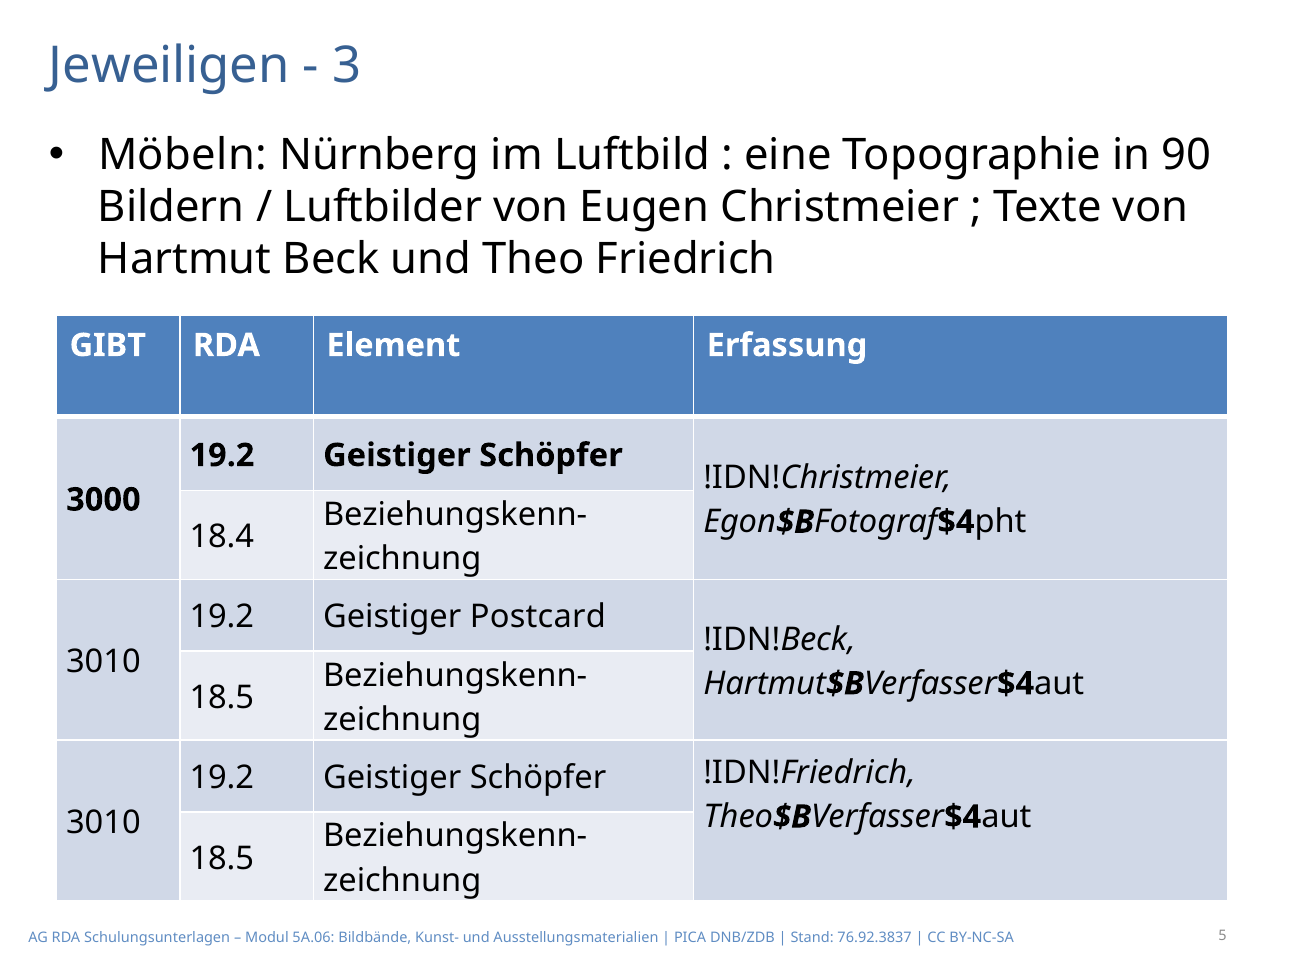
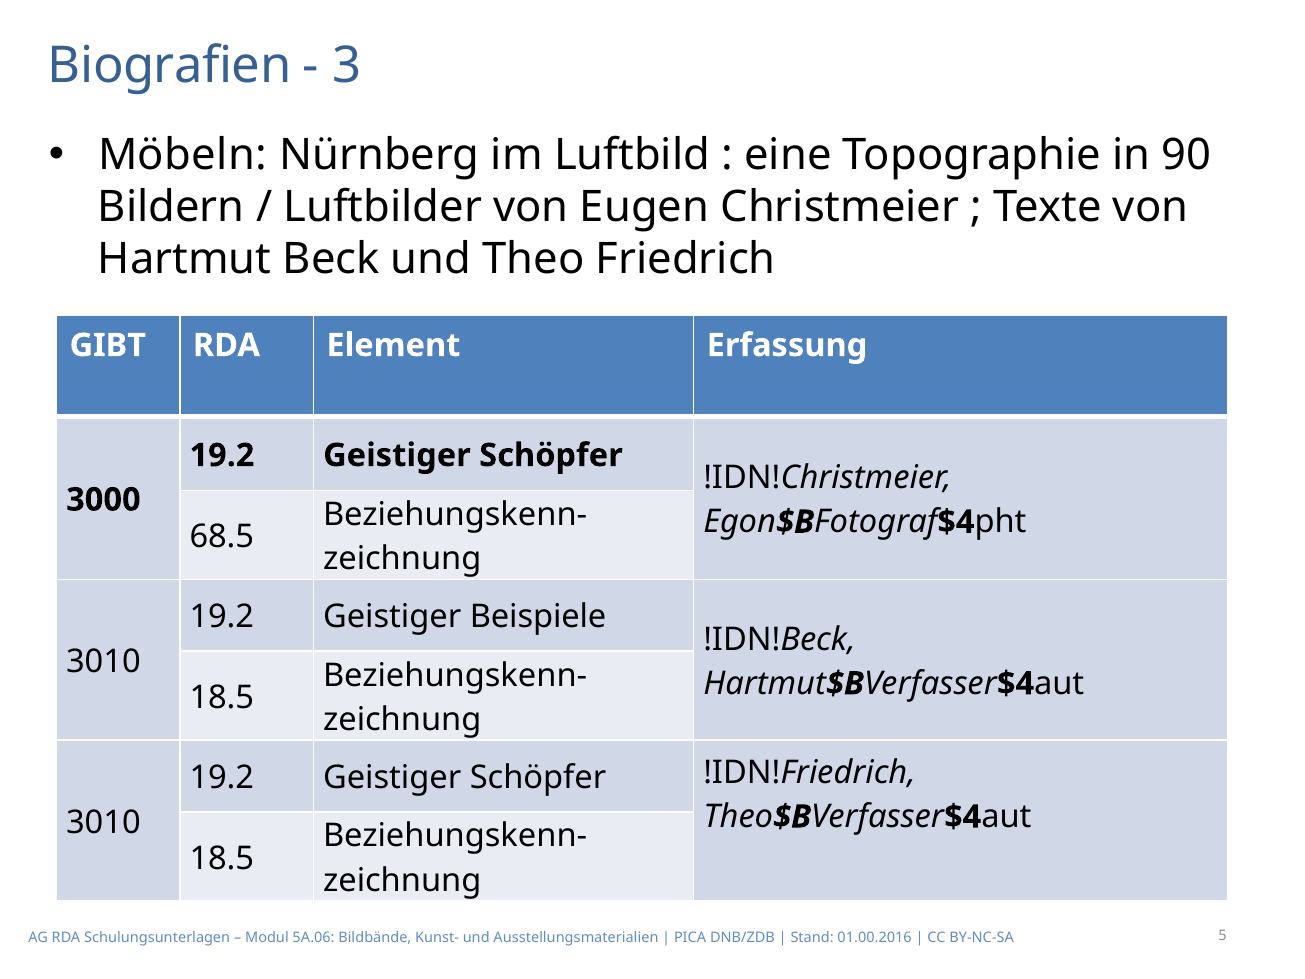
Jeweiligen: Jeweiligen -> Biografien
18.4: 18.4 -> 68.5
Postcard: Postcard -> Beispiele
76.92.3837: 76.92.3837 -> 01.00.2016
